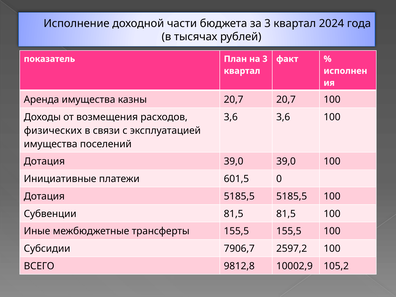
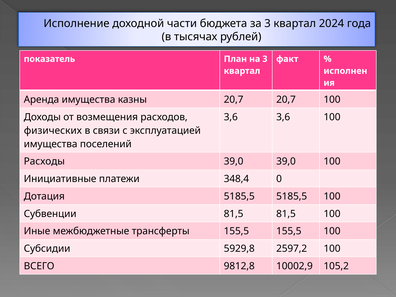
Дотация at (44, 161): Дотация -> Расходы
601,5: 601,5 -> 348,4
7906,7: 7906,7 -> 5929,8
